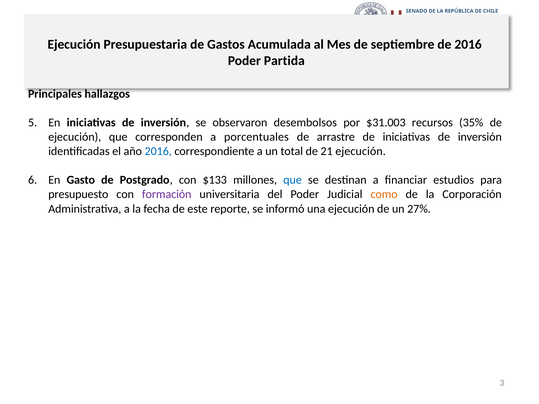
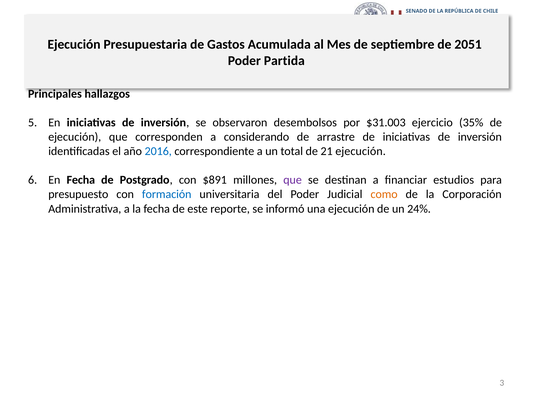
de 2016: 2016 -> 2051
recursos: recursos -> ejercicio
porcentuales: porcentuales -> considerando
En Gasto: Gasto -> Fecha
$133: $133 -> $891
que at (293, 180) colour: blue -> purple
formación colour: purple -> blue
27%: 27% -> 24%
